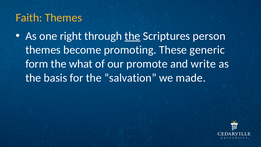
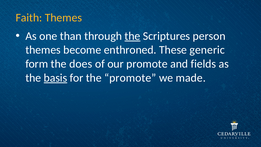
right: right -> than
promoting: promoting -> enthroned
what: what -> does
write: write -> fields
basis underline: none -> present
the salvation: salvation -> promote
